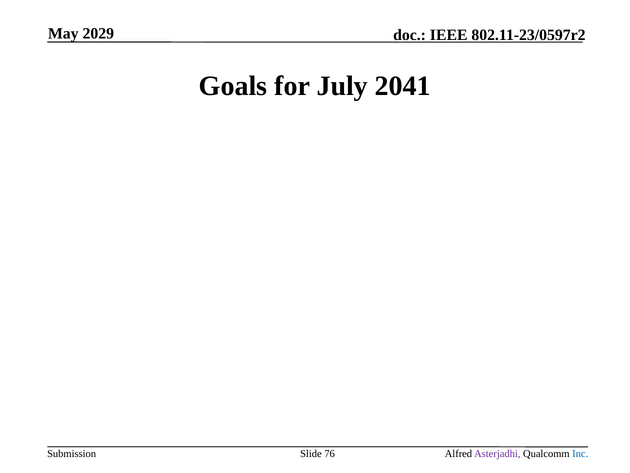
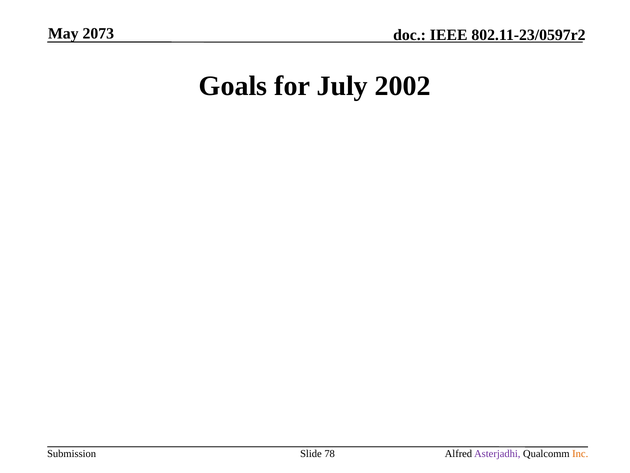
2029: 2029 -> 2073
2041: 2041 -> 2002
76: 76 -> 78
Inc colour: blue -> orange
